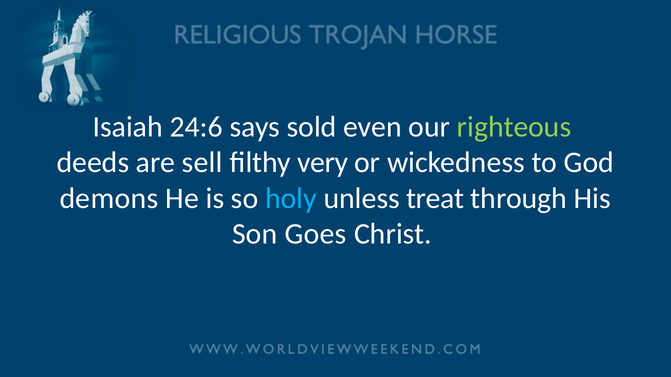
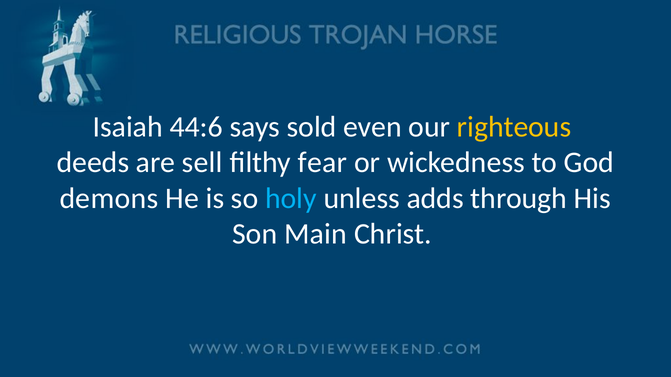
24:6: 24:6 -> 44:6
righteous colour: light green -> yellow
very: very -> fear
treat: treat -> adds
Goes: Goes -> Main
